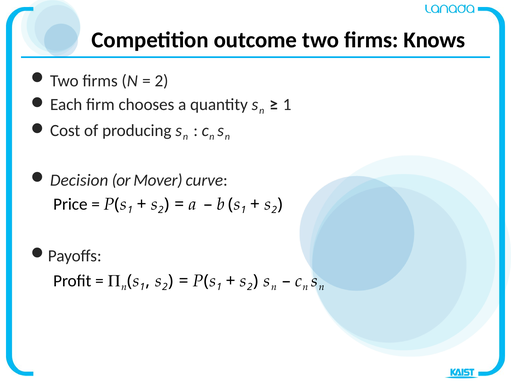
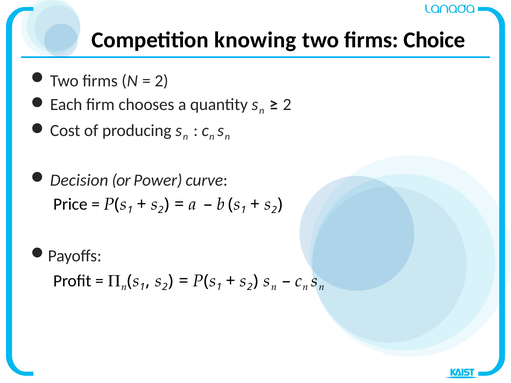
outcome: outcome -> knowing
Knows: Knows -> Choice
1 at (287, 105): 1 -> 2
Mover: Mover -> Power
